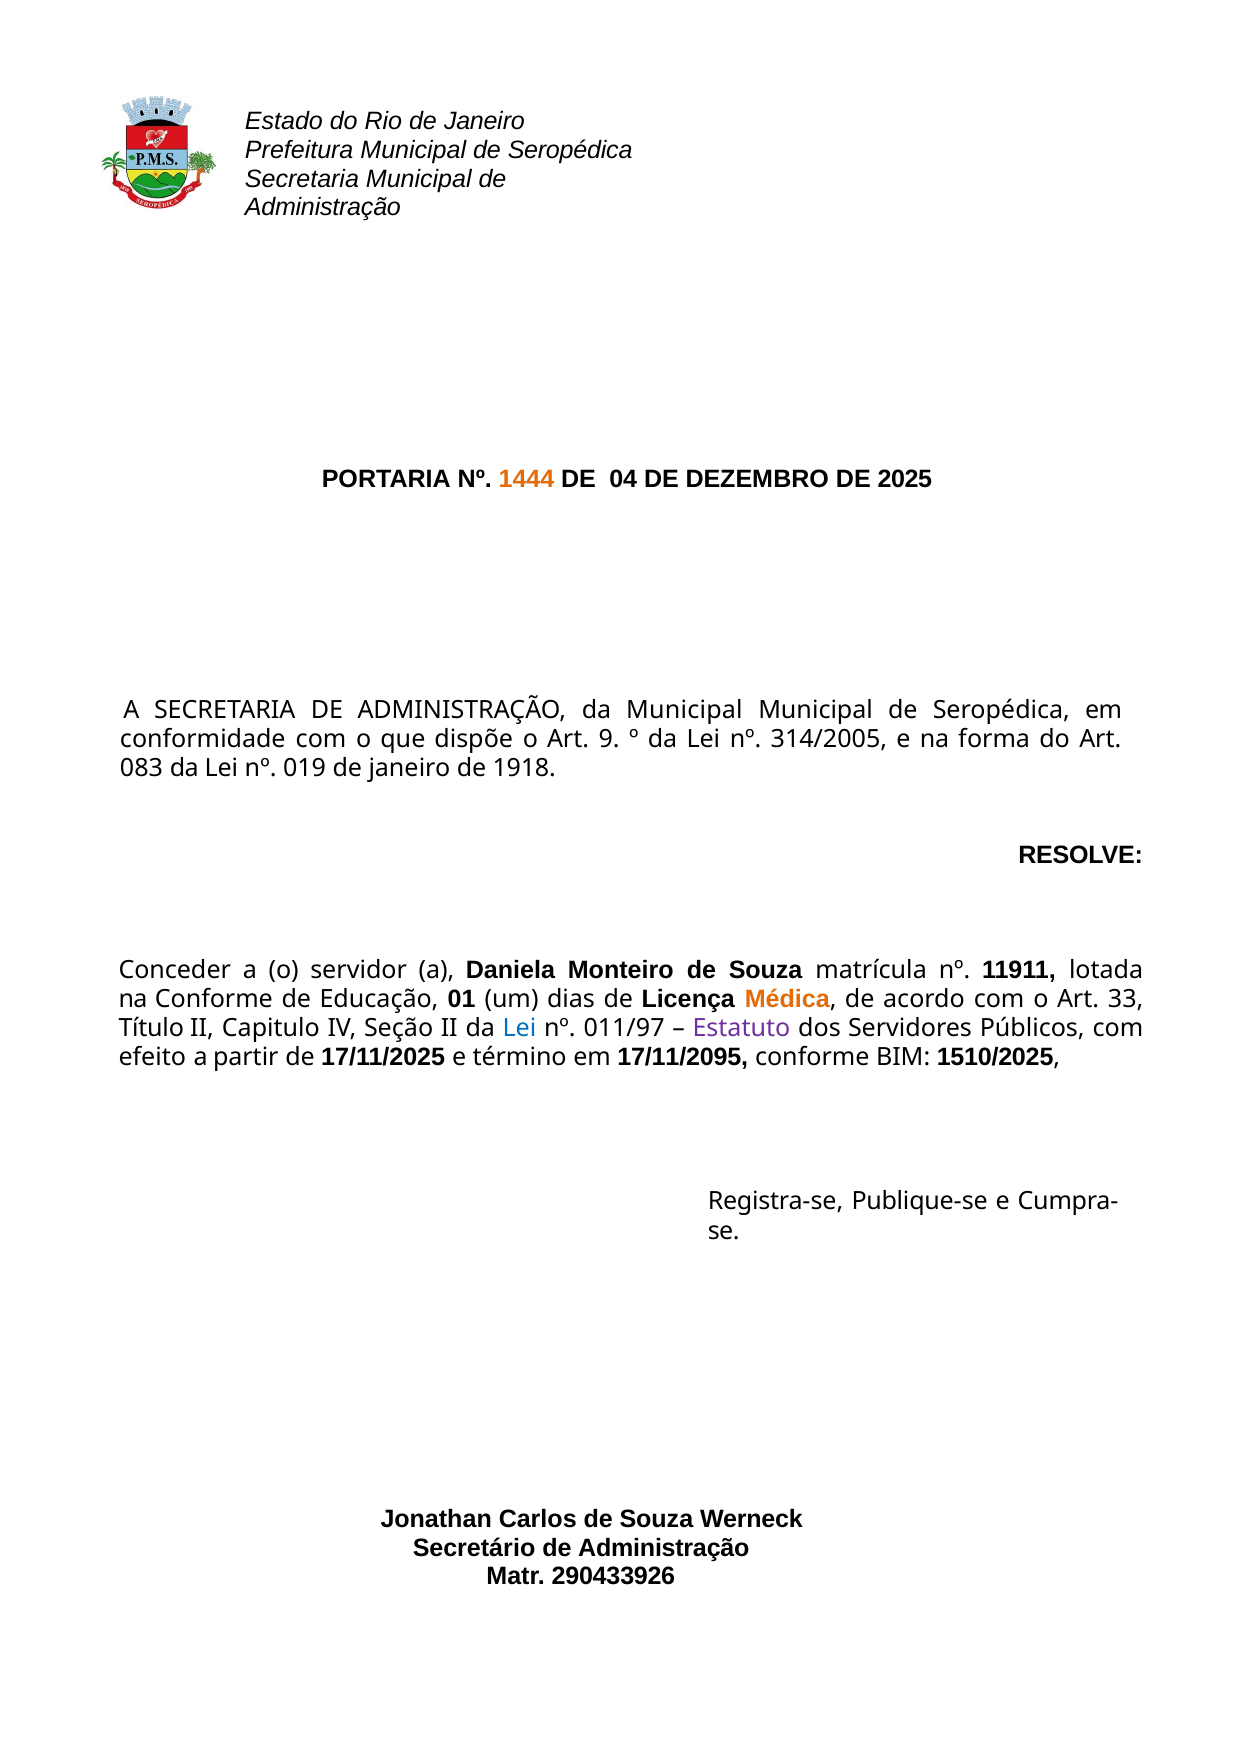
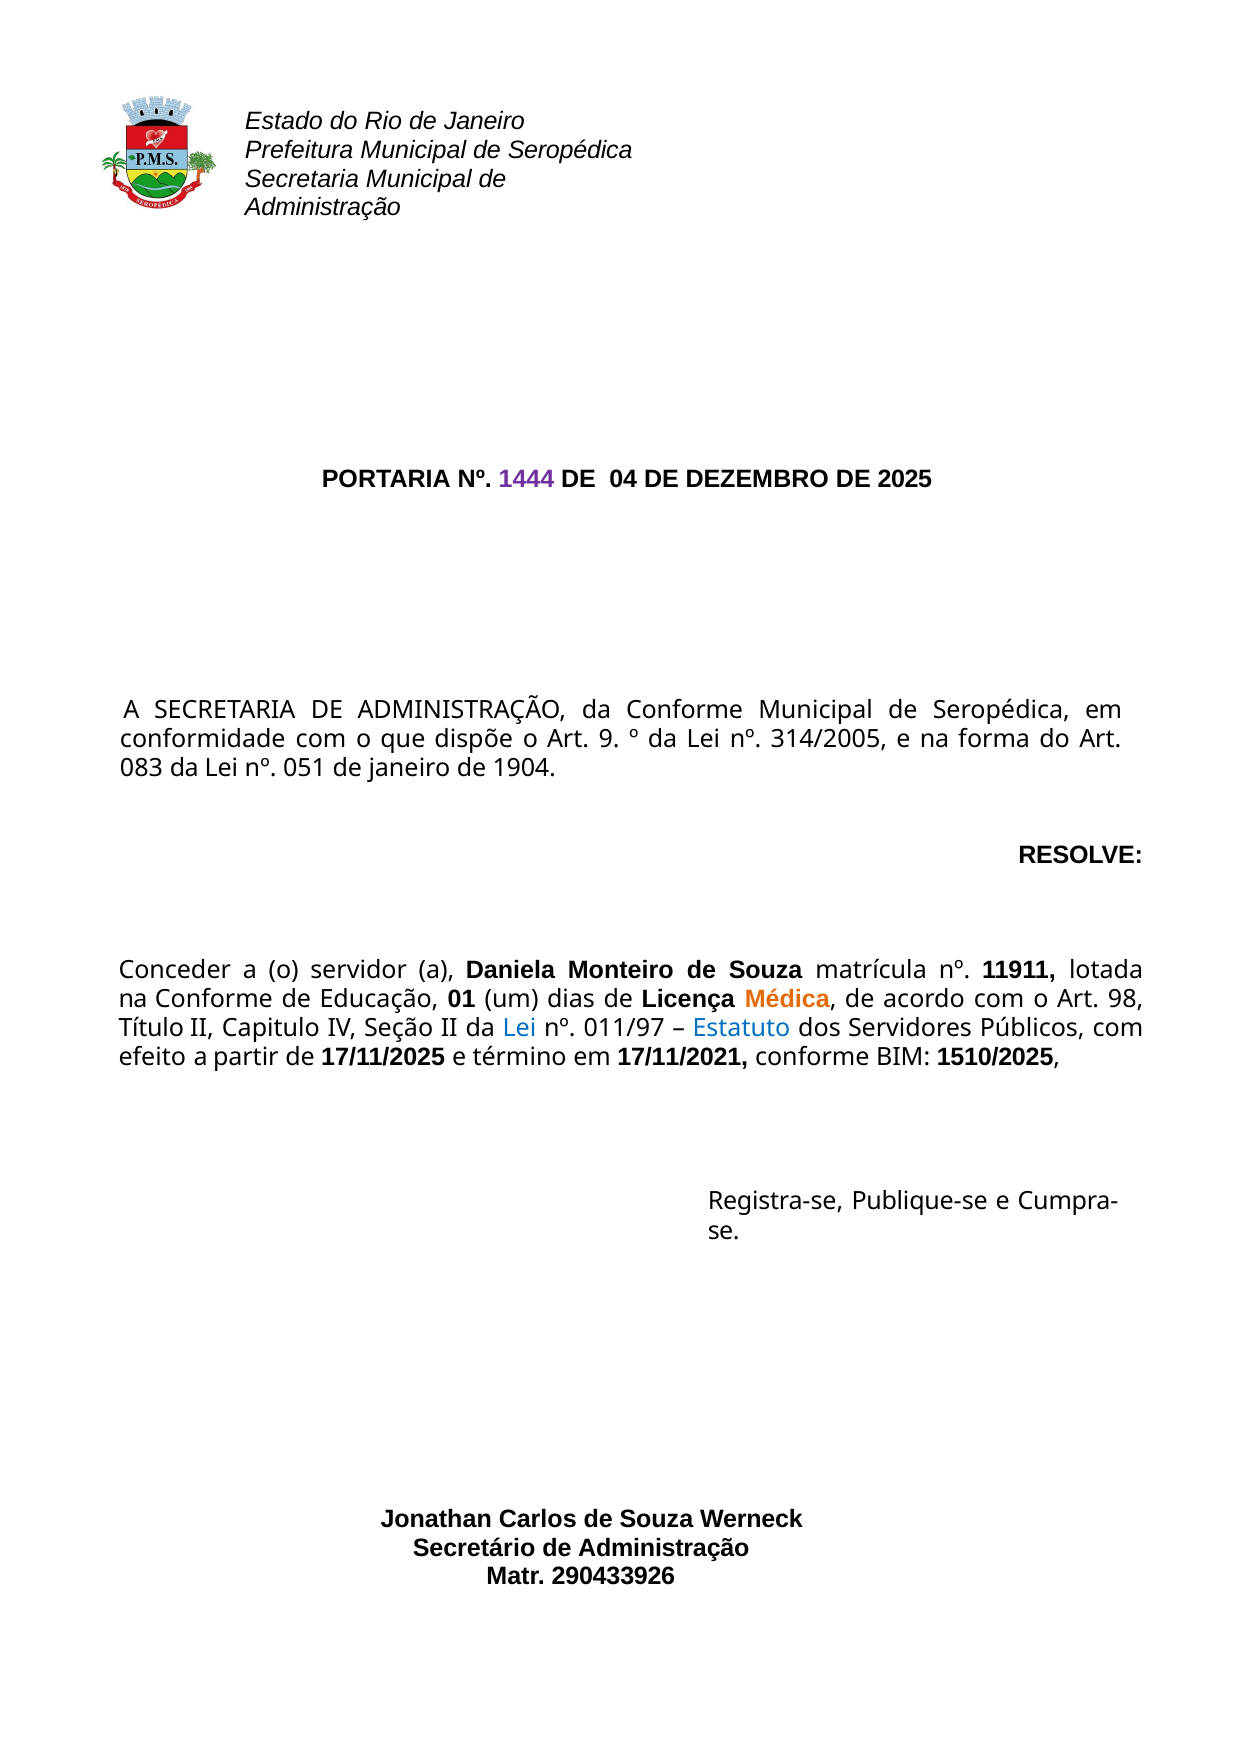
1444 colour: orange -> purple
da Municipal: Municipal -> Conforme
019: 019 -> 051
1918: 1918 -> 1904
33: 33 -> 98
Estatuto colour: purple -> blue
17/11/2095: 17/11/2095 -> 17/11/2021
